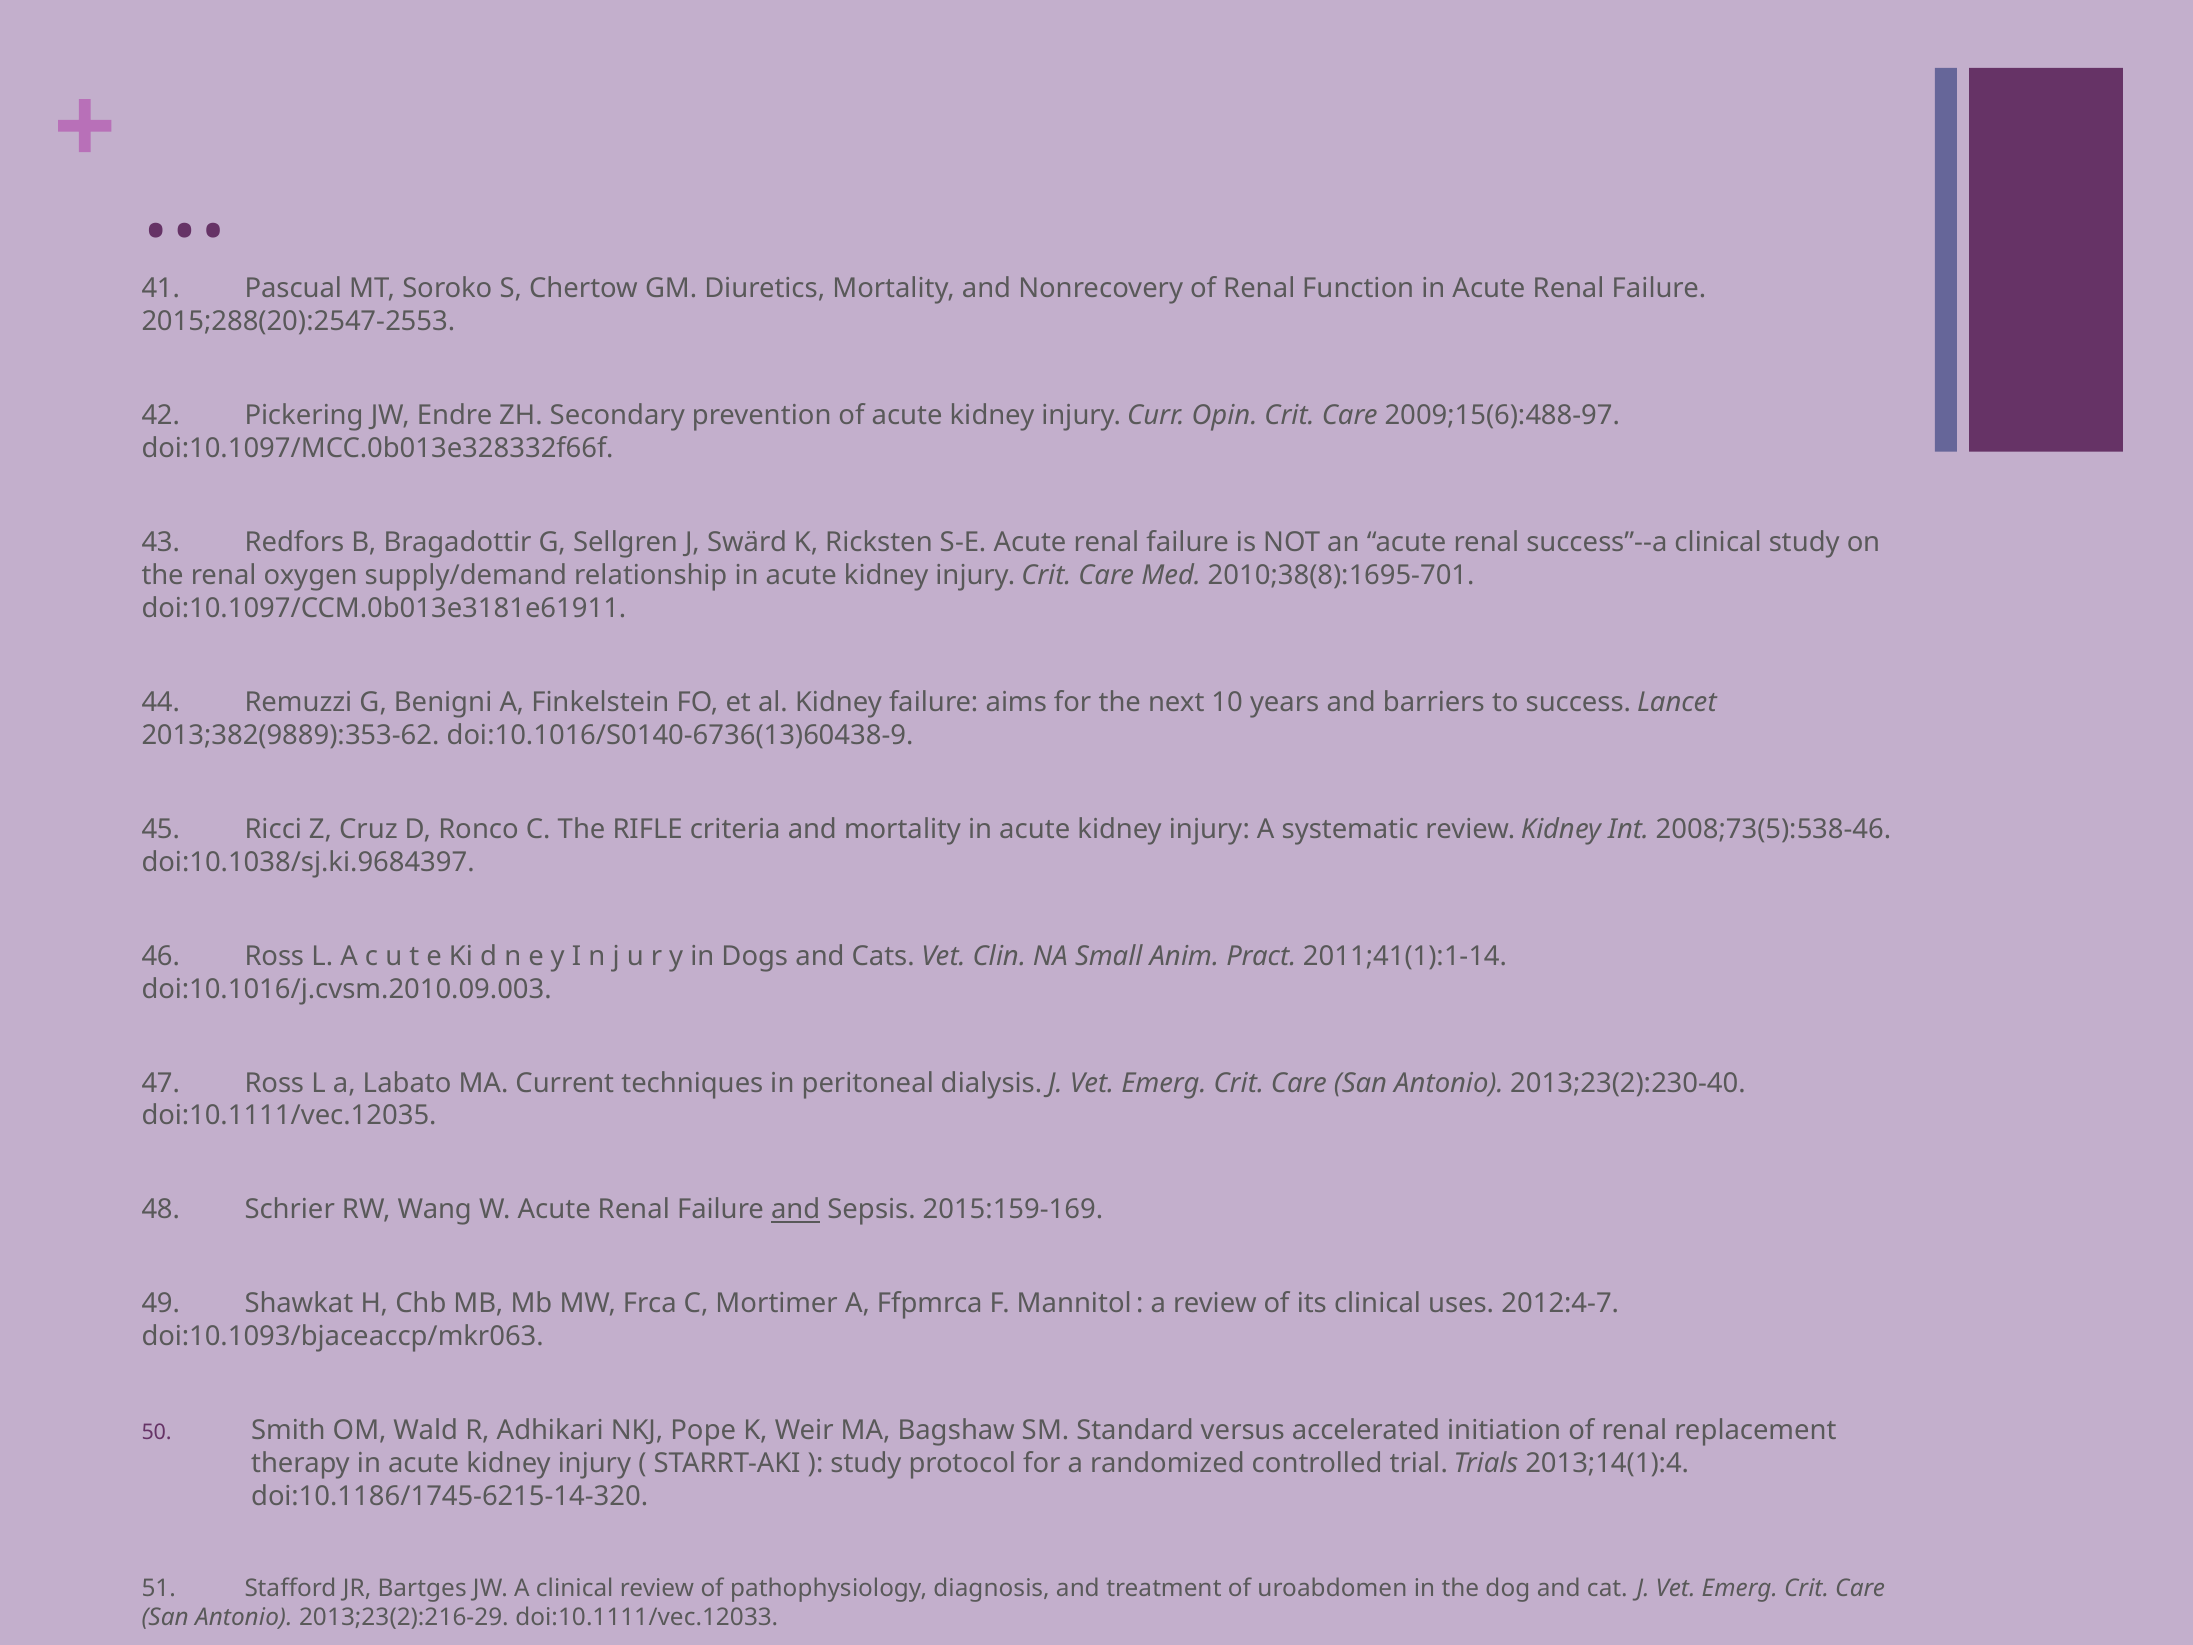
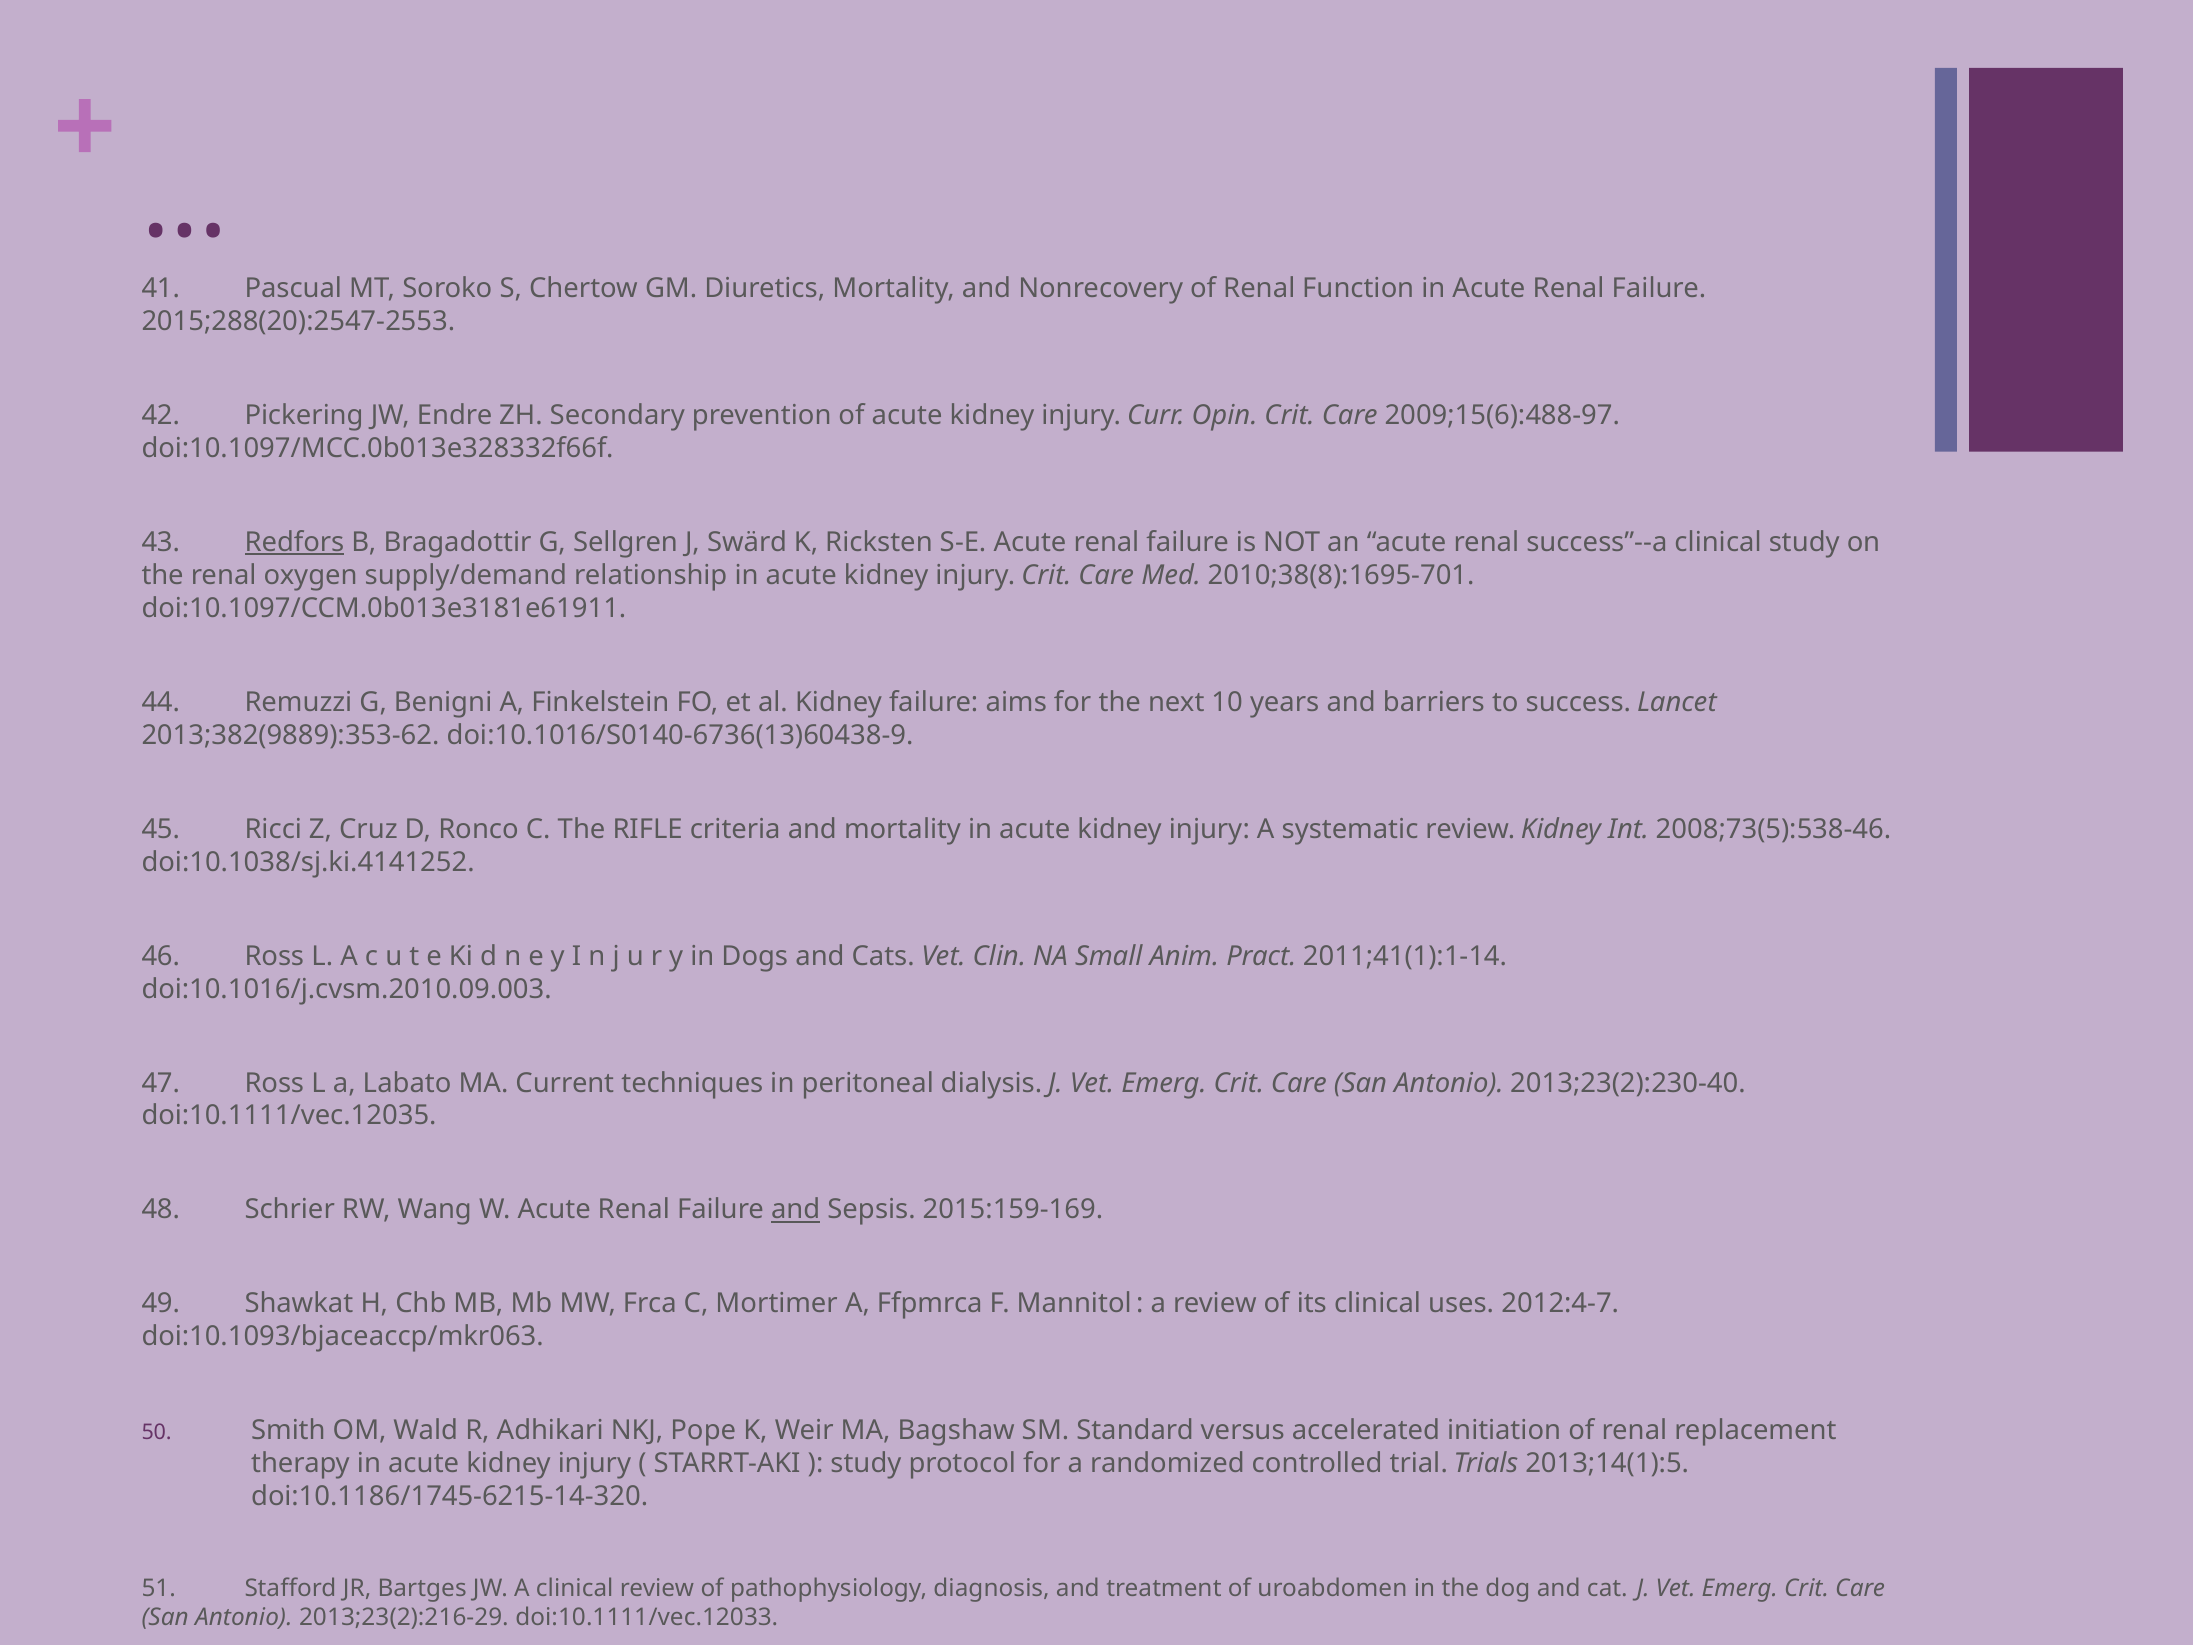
Redfors underline: none -> present
doi:10.1038/sj.ki.9684397: doi:10.1038/sj.ki.9684397 -> doi:10.1038/sj.ki.4141252
2013;14(1):4: 2013;14(1):4 -> 2013;14(1):5
